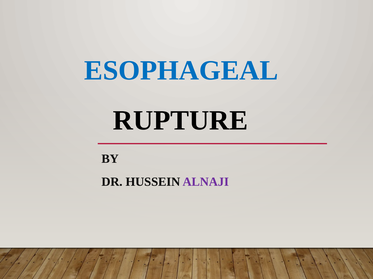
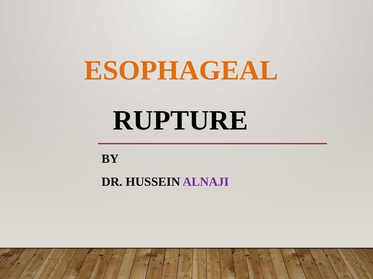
ESOPHAGEAL colour: blue -> orange
